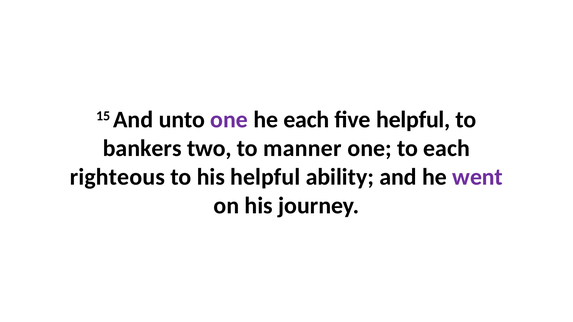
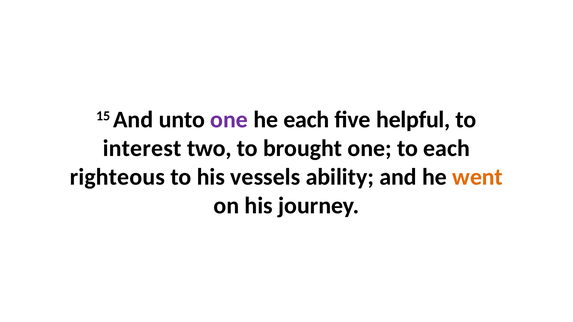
bankers: bankers -> interest
manner: manner -> brought
his helpful: helpful -> vessels
went colour: purple -> orange
